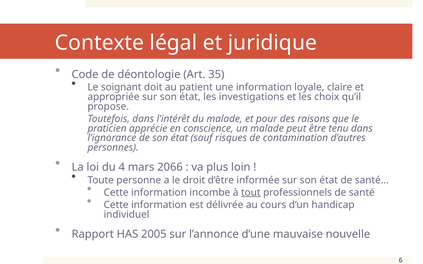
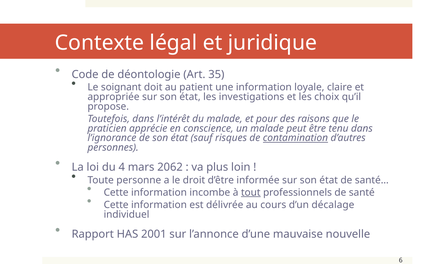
contamination underline: none -> present
2066: 2066 -> 2062
handicap: handicap -> décalage
2005: 2005 -> 2001
